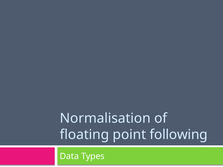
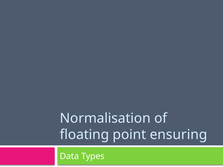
following: following -> ensuring
